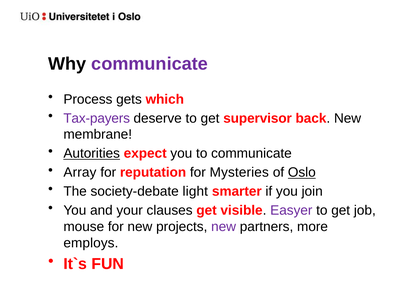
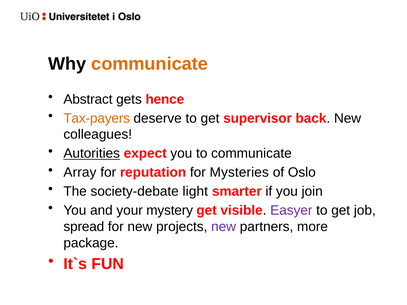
communicate at (150, 64) colour: purple -> orange
Process: Process -> Abstract
which: which -> hence
Tax-payers colour: purple -> orange
membrane: membrane -> colleagues
Oslo underline: present -> none
clauses: clauses -> mystery
mouse: mouse -> spread
employs: employs -> package
